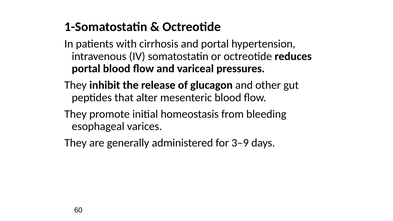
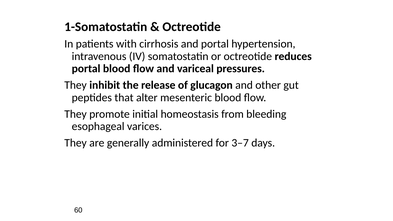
3–9: 3–9 -> 3–7
